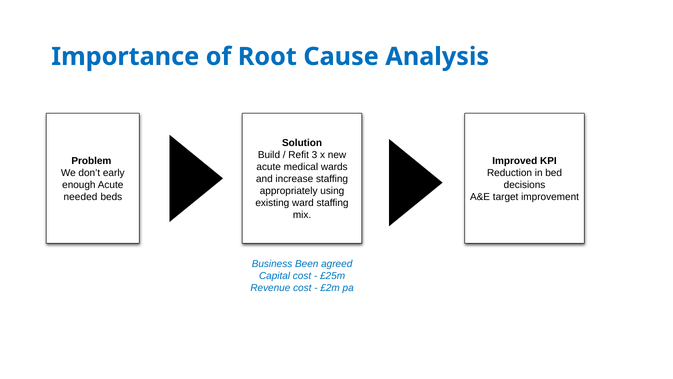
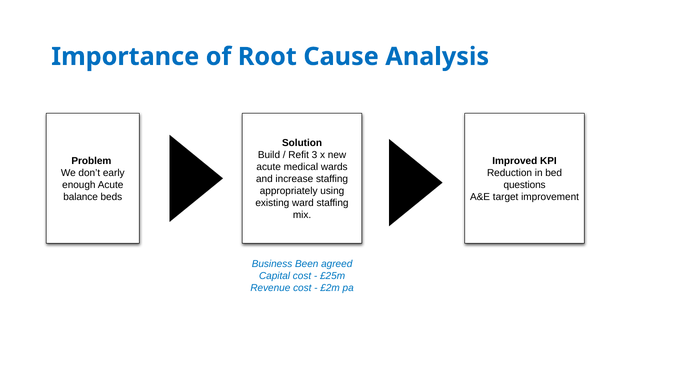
decisions: decisions -> questions
needed: needed -> balance
